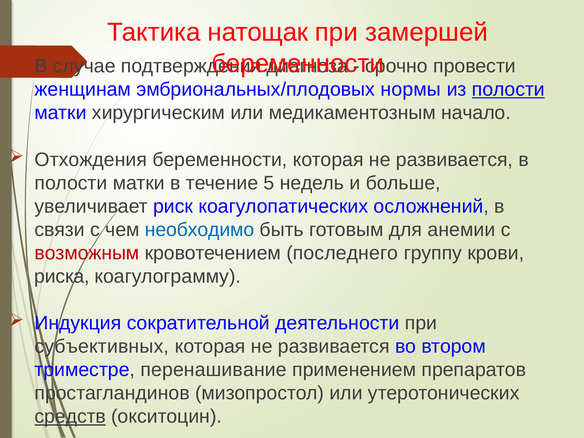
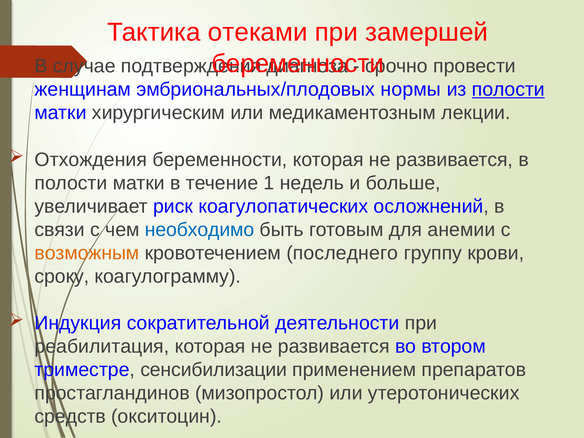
натощак: натощак -> отеками
начало: начало -> лекции
5: 5 -> 1
возможным colour: red -> orange
риска: риска -> сроку
субъективных: субъективных -> реабилитация
перенашивание: перенашивание -> сенсибилизации
средств underline: present -> none
